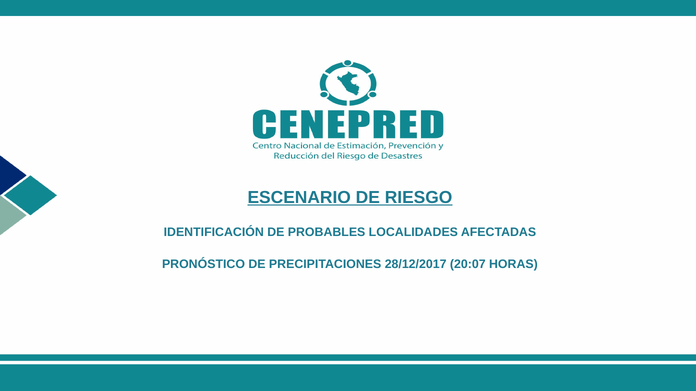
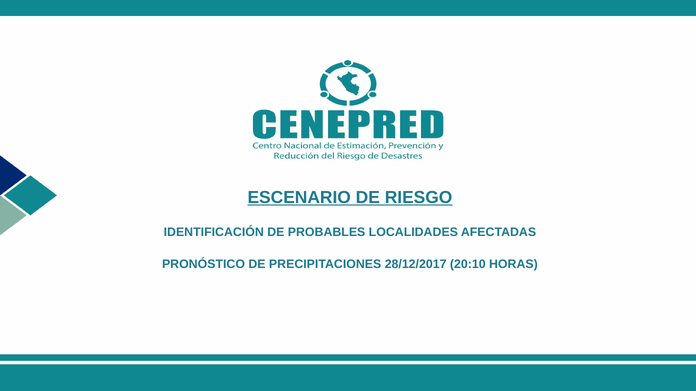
20:07: 20:07 -> 20:10
